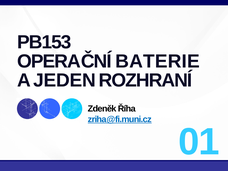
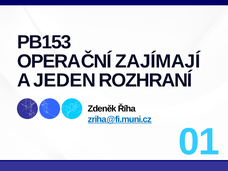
BATERIE: BATERIE -> ZAJÍMAJÍ
